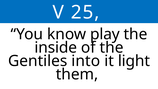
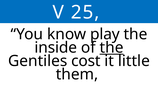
the at (112, 47) underline: none -> present
into: into -> cost
light: light -> little
